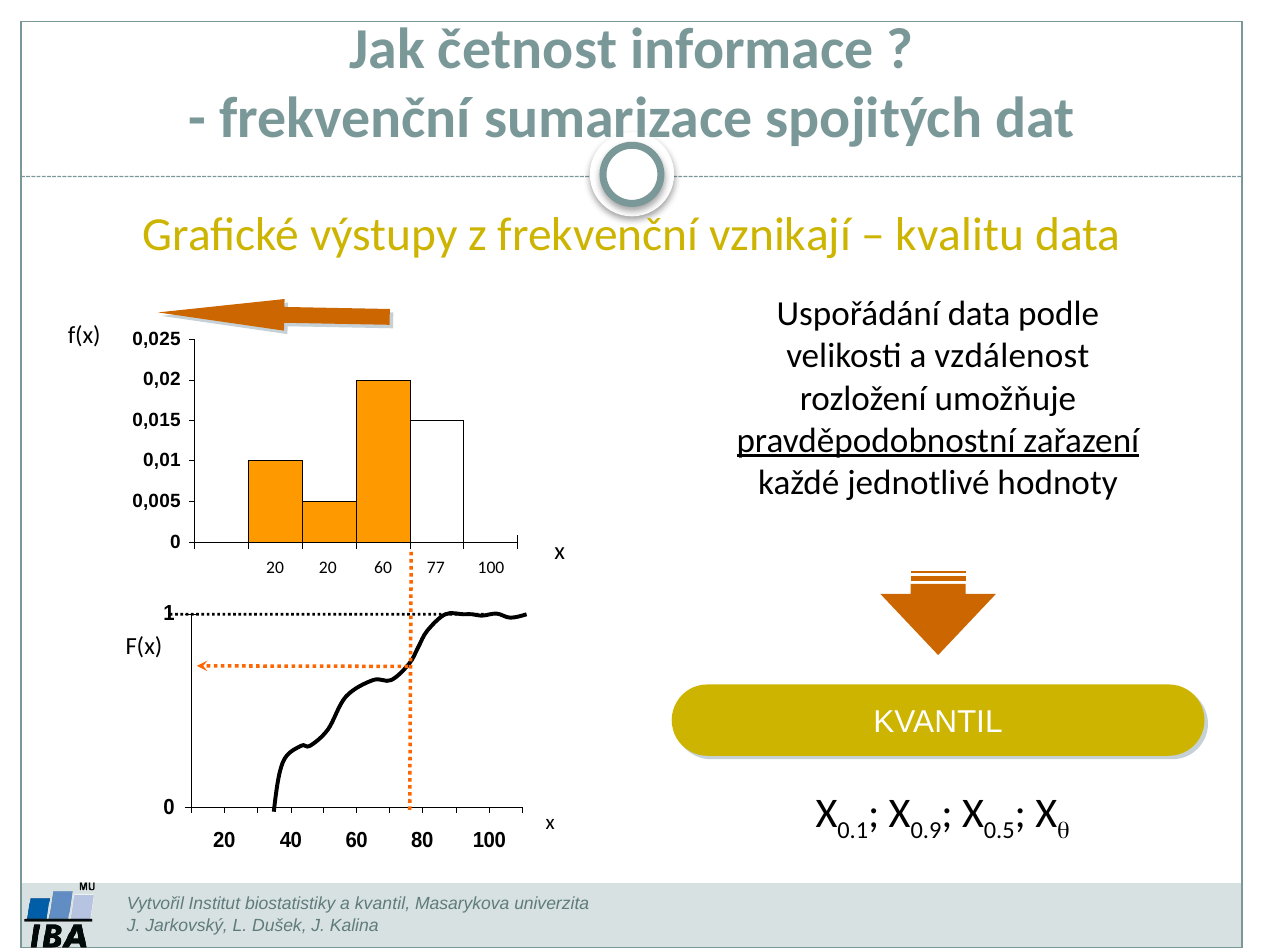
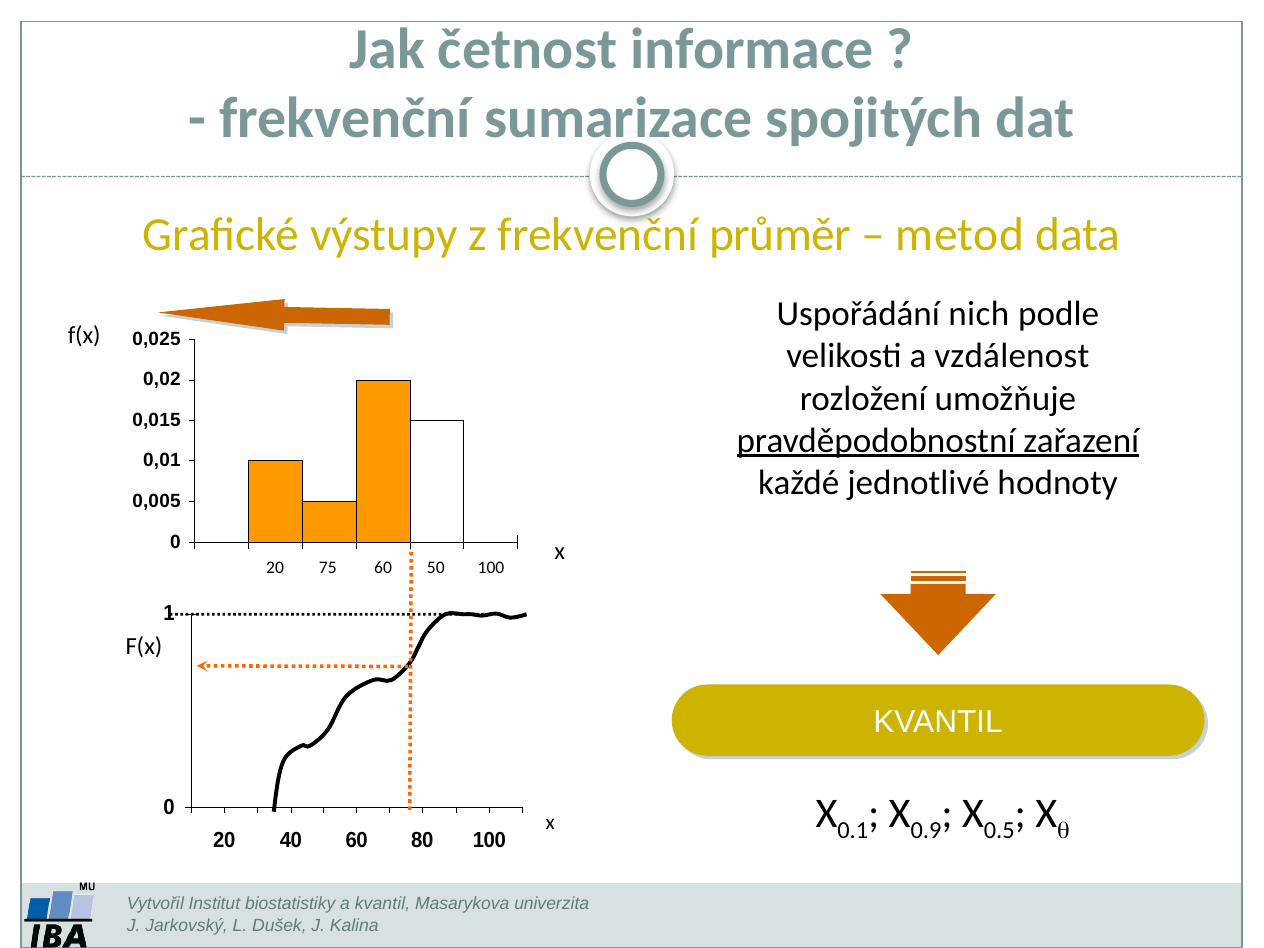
vznikají: vznikají -> průměr
kvalitu: kvalitu -> metod
Uspořádání data: data -> nich
20 20: 20 -> 75
77: 77 -> 50
